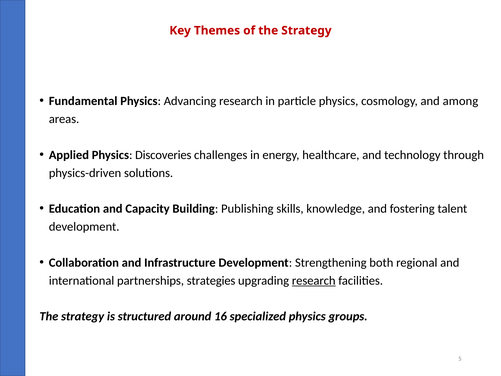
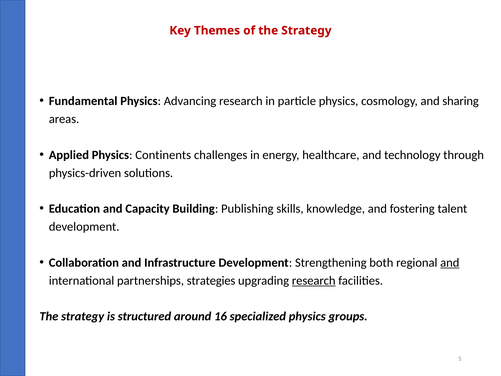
among: among -> sharing
Discoveries: Discoveries -> Continents
and at (450, 262) underline: none -> present
